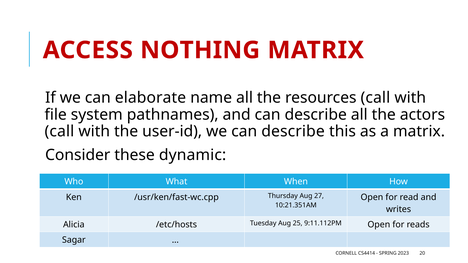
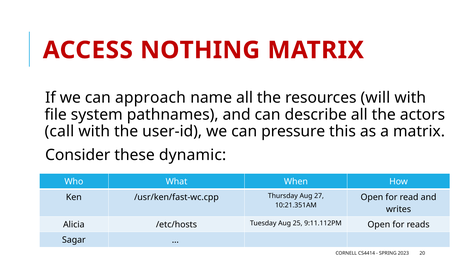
elaborate: elaborate -> approach
resources call: call -> will
we can describe: describe -> pressure
